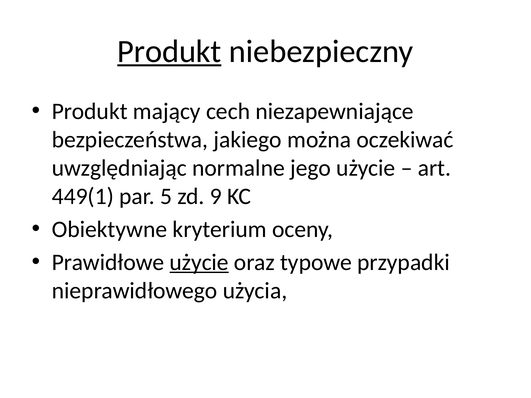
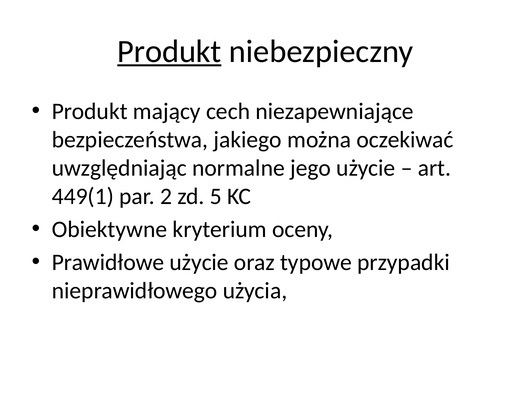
5: 5 -> 2
9: 9 -> 5
użycie at (199, 262) underline: present -> none
